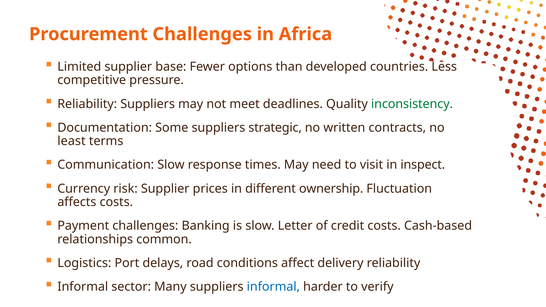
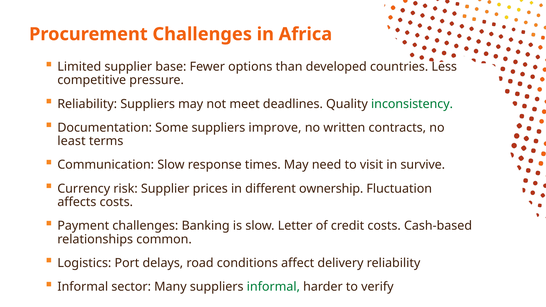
strategic: strategic -> improve
inspect: inspect -> survive
informal at (273, 287) colour: blue -> green
